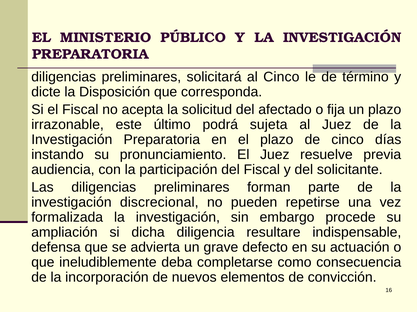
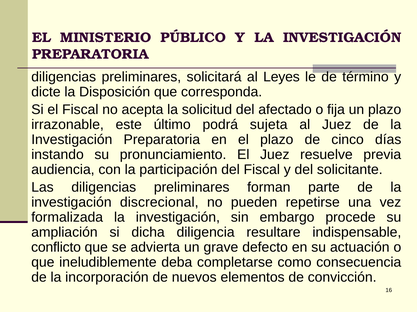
al Cinco: Cinco -> Leyes
defensa: defensa -> conflicto
